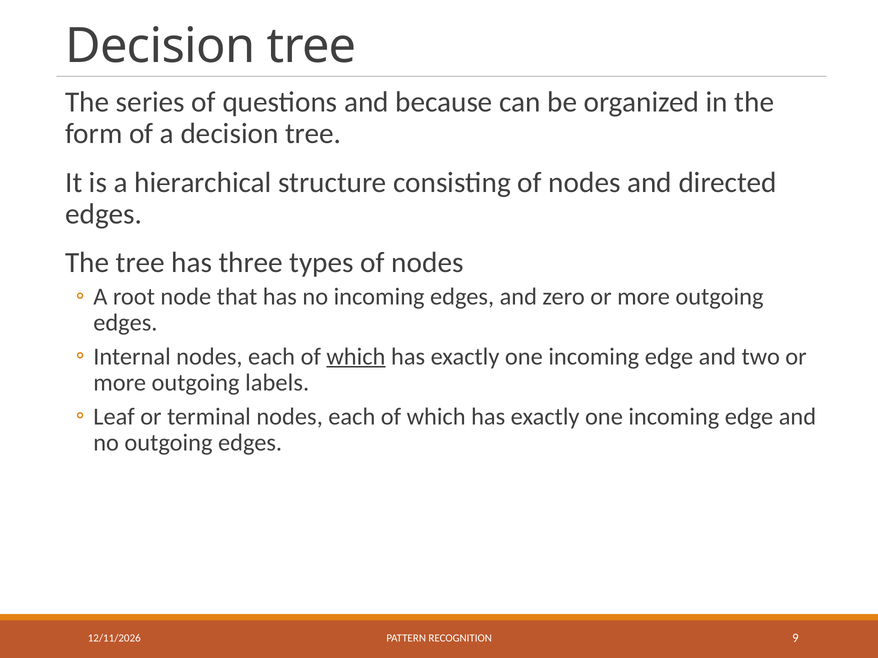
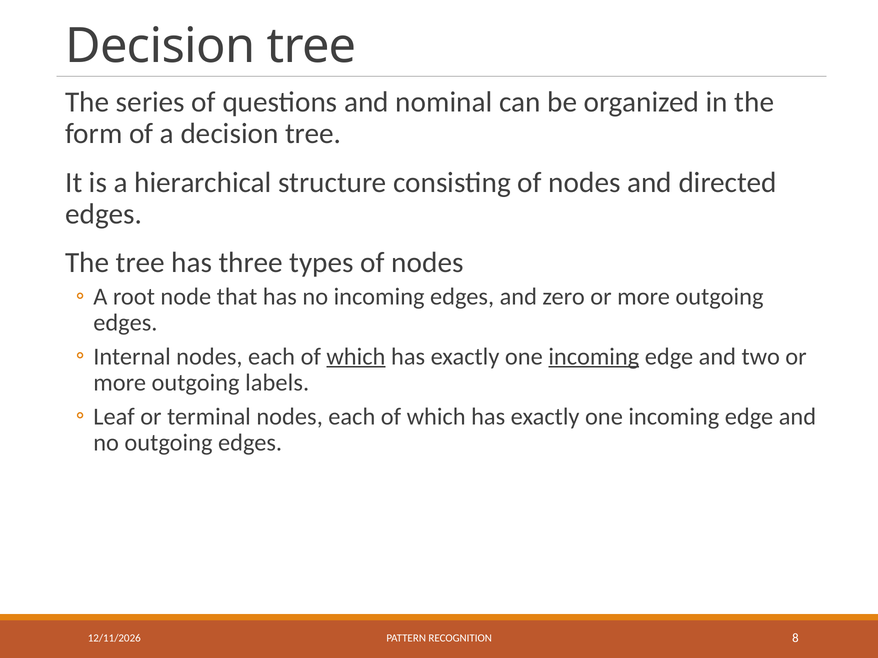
because: because -> nominal
incoming at (594, 357) underline: none -> present
9: 9 -> 8
